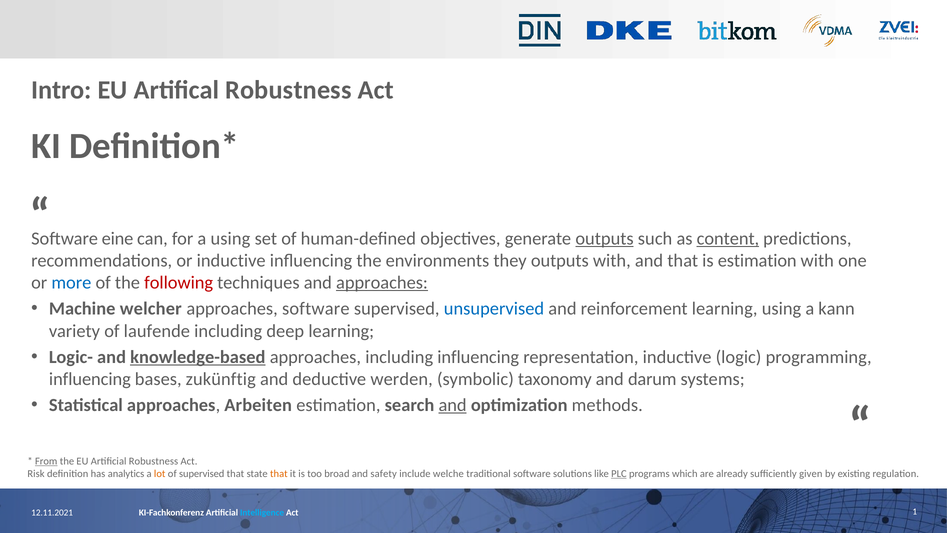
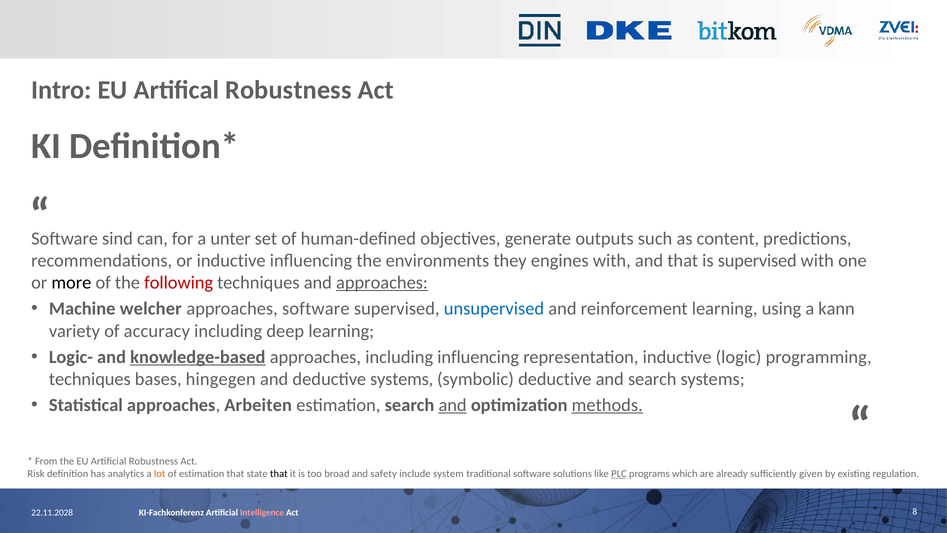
eine: eine -> sind
a using: using -> unter
outputs at (605, 238) underline: present -> none
content underline: present -> none
they outputs: outputs -> engines
is estimation: estimation -> supervised
more colour: blue -> black
laufende: laufende -> accuracy
influencing at (90, 379): influencing -> techniques
zukünftig: zukünftig -> hingegen
deductive werden: werden -> systems
symbolic taxonomy: taxonomy -> deductive
and darum: darum -> search
methods underline: none -> present
From underline: present -> none
of supervised: supervised -> estimation
that at (279, 473) colour: orange -> black
welche: welche -> system
12.11.2021: 12.11.2021 -> 22.11.2028
Intelligence colour: light blue -> pink
1: 1 -> 8
